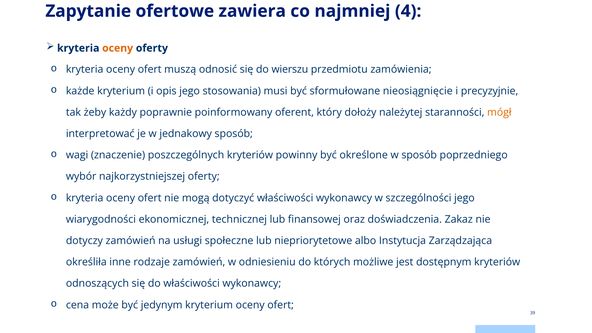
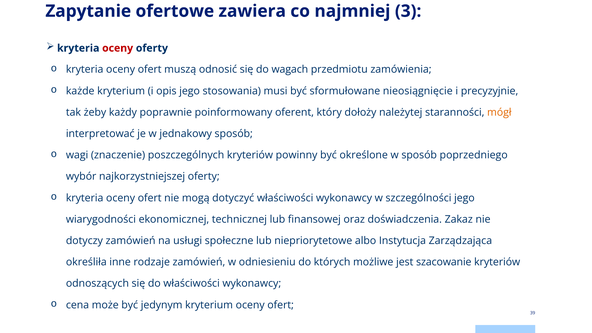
4: 4 -> 3
oceny at (118, 48) colour: orange -> red
wierszu: wierszu -> wagach
dostępnym: dostępnym -> szacowanie
